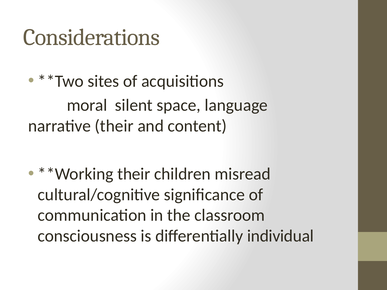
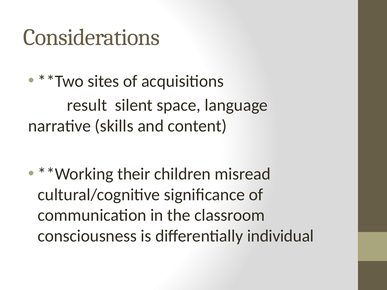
moral: moral -> result
narrative their: their -> skills
